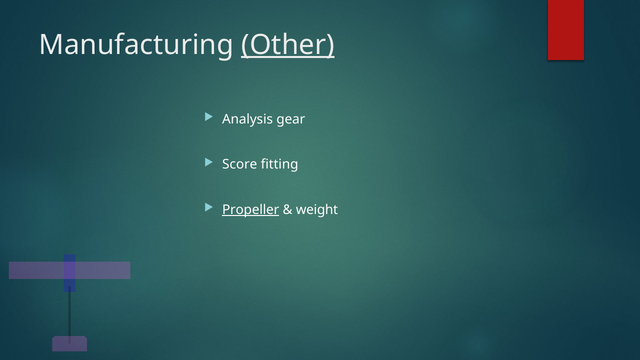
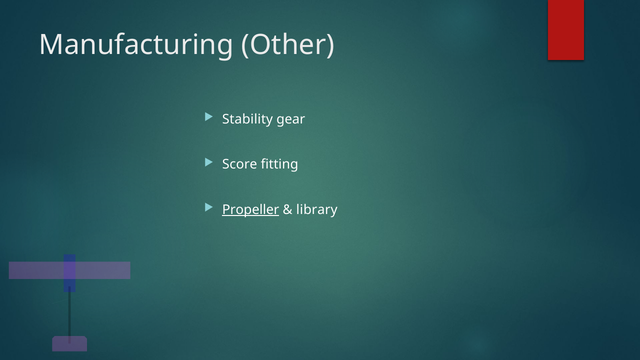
Other underline: present -> none
Analysis: Analysis -> Stability
weight: weight -> library
